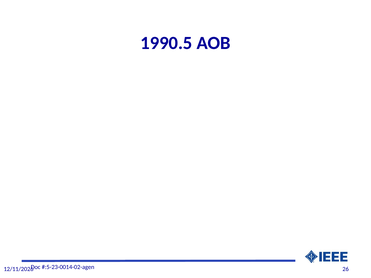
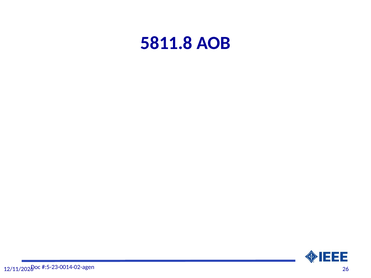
1990.5: 1990.5 -> 5811.8
